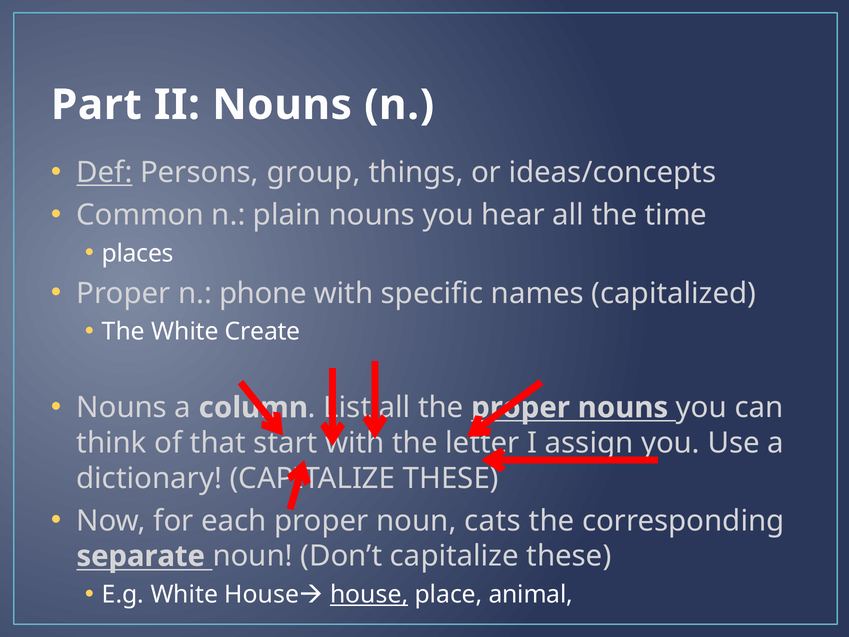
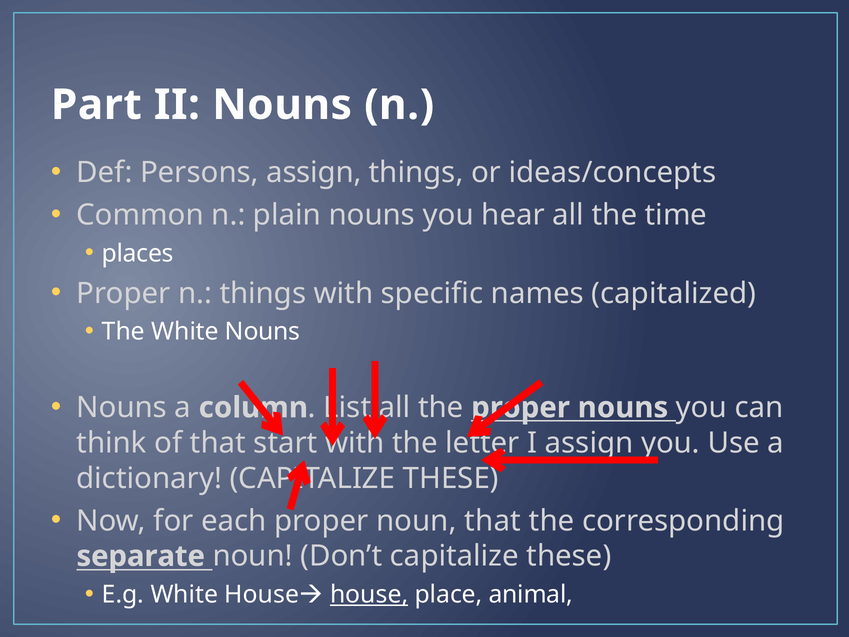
Def underline: present -> none
Persons group: group -> assign
n phone: phone -> things
White Create: Create -> Nouns
noun cats: cats -> that
